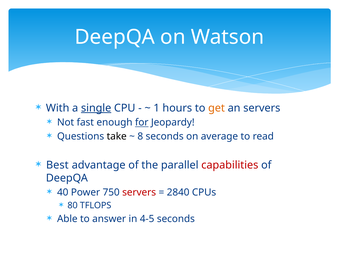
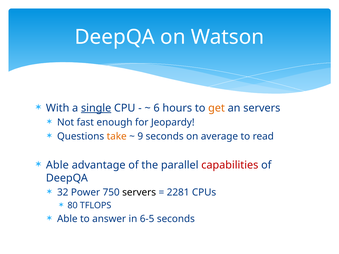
1: 1 -> 6
for underline: present -> none
take colour: black -> orange
8: 8 -> 9
Best at (57, 165): Best -> Able
40: 40 -> 32
servers at (139, 193) colour: red -> black
2840: 2840 -> 2281
4-5: 4-5 -> 6-5
